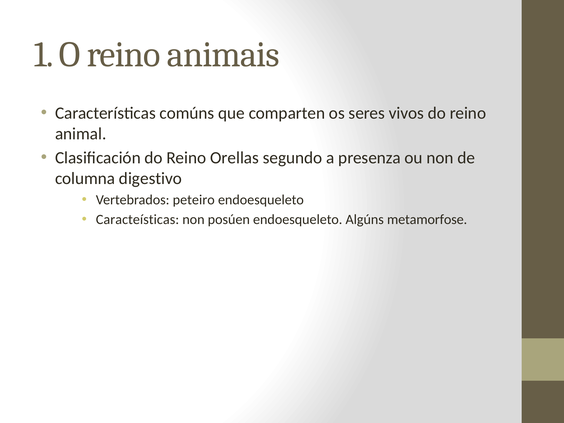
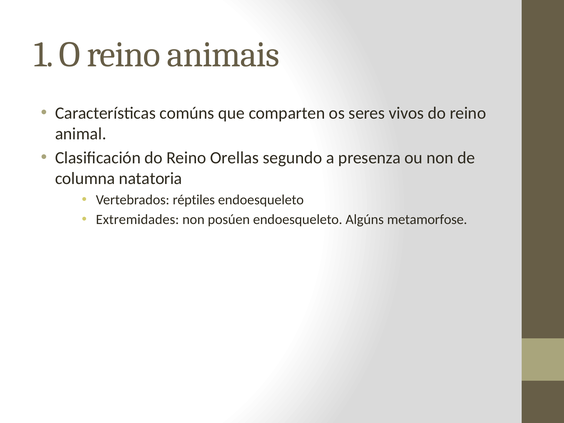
digestivo: digestivo -> natatoria
peteiro: peteiro -> réptiles
Caracteísticas: Caracteísticas -> Extremidades
